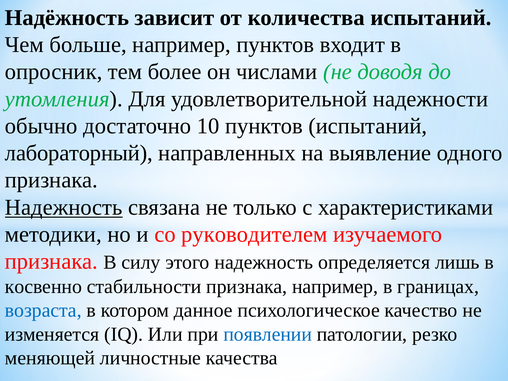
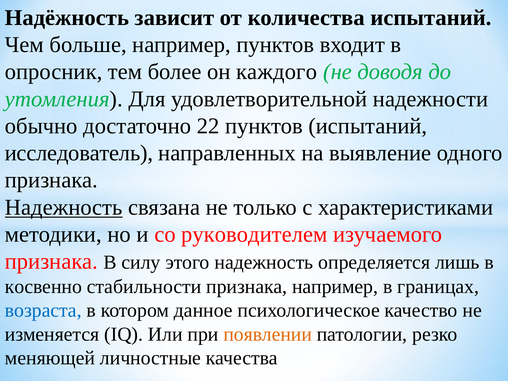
числами: числами -> каждого
10: 10 -> 22
лабораторный: лабораторный -> исследователь
появлении colour: blue -> orange
